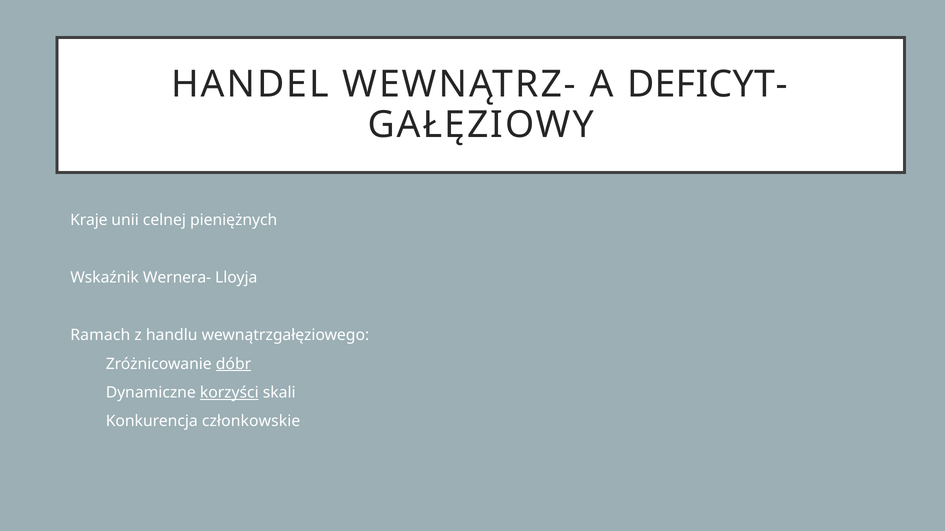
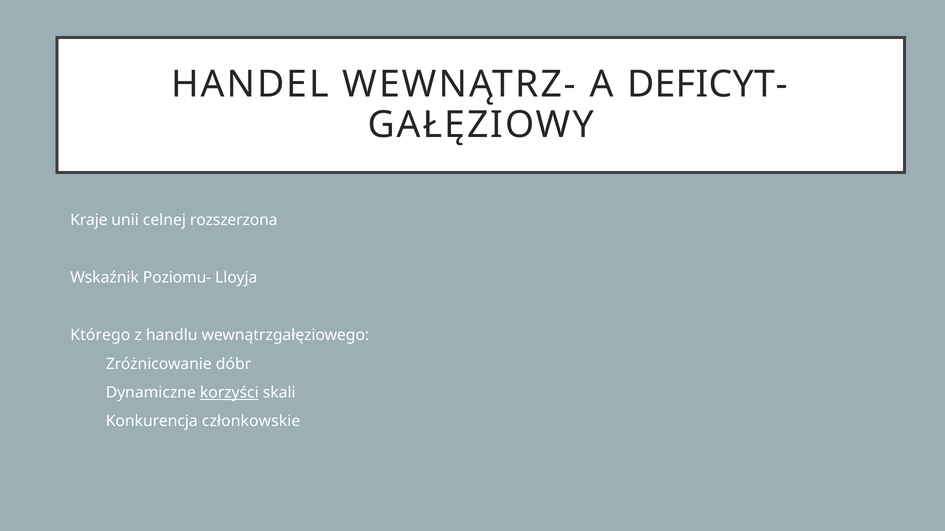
pieniężnych: pieniężnych -> rozszerzona
Wernera-: Wernera- -> Poziomu-
Ramach: Ramach -> Którego
dóbr underline: present -> none
